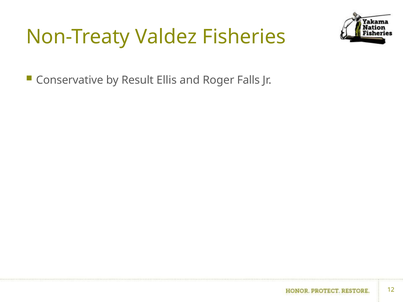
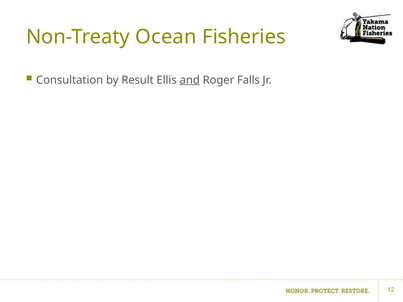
Valdez: Valdez -> Ocean
Conservative: Conservative -> Consultation
and underline: none -> present
